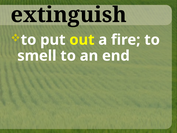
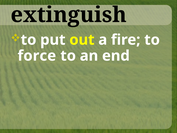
smell: smell -> force
